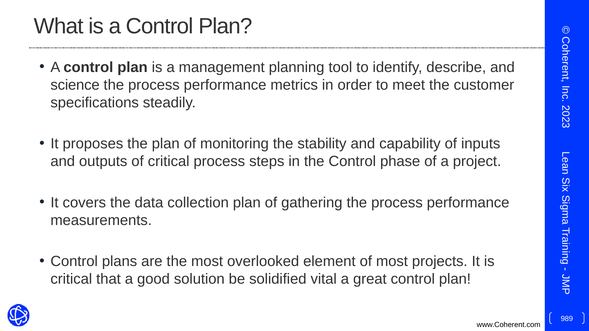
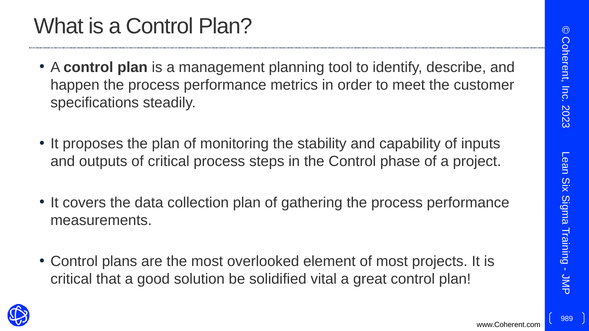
science: science -> happen
